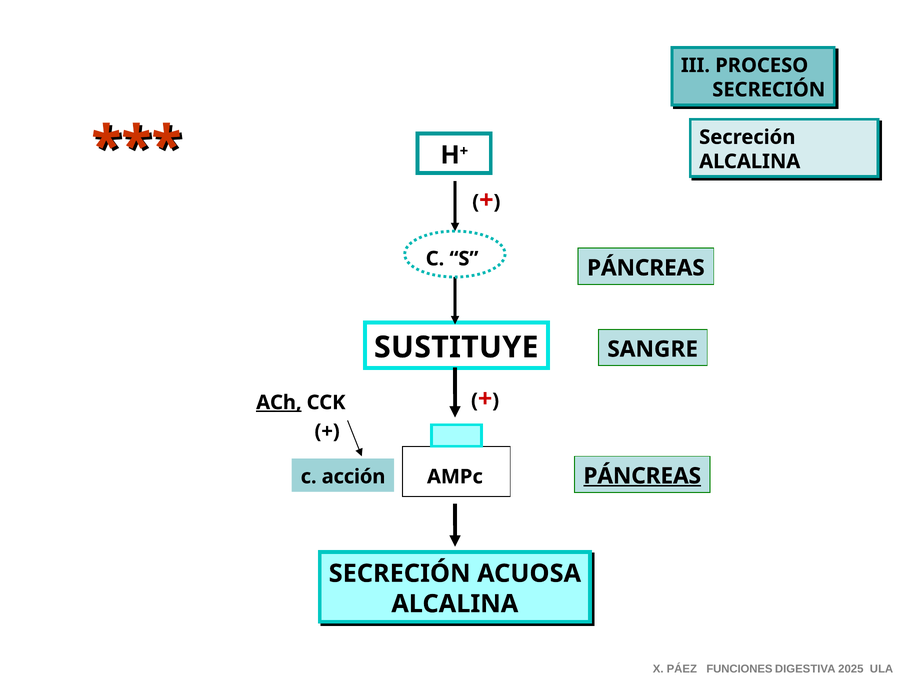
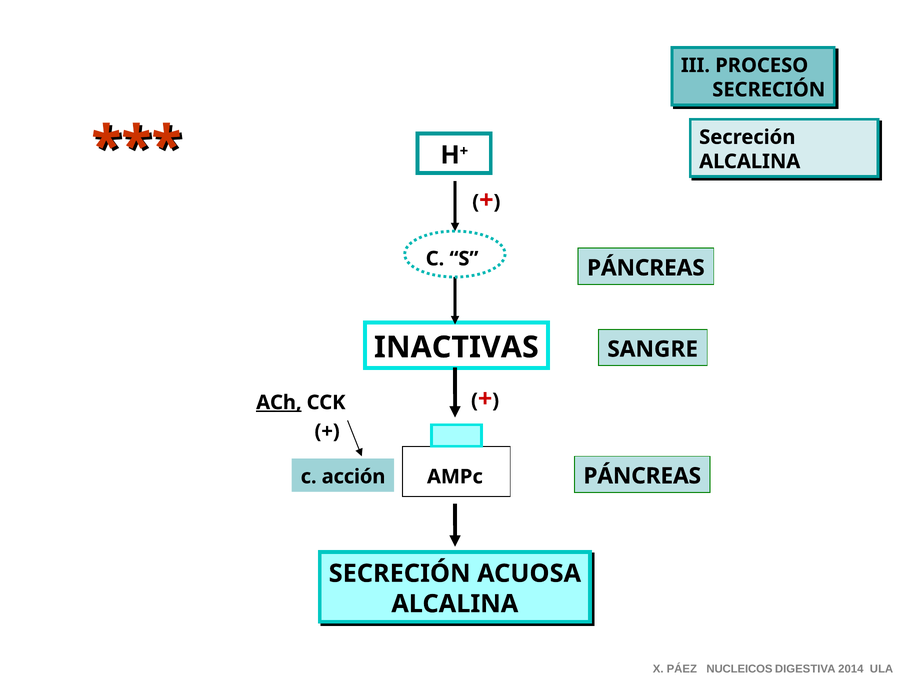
SUSTITUYE: SUSTITUYE -> INACTIVAS
PÁNCREAS at (642, 476) underline: present -> none
FUNCIONES: FUNCIONES -> NUCLEICOS
2025: 2025 -> 2014
